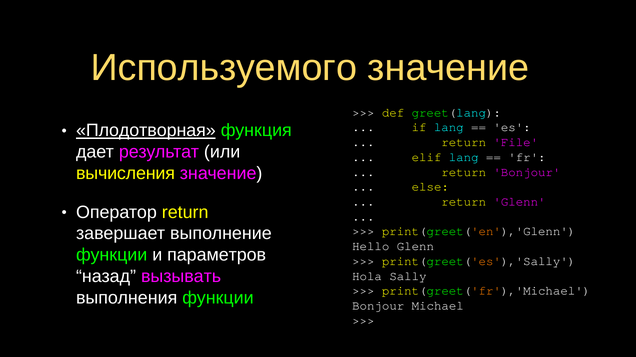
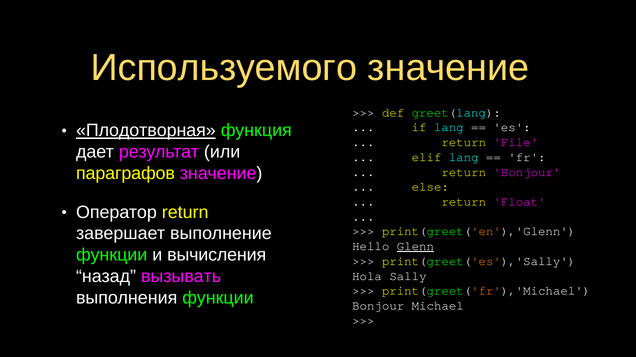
вычисления: вычисления -> параграфов
return Glenn: Glenn -> Float
Glenn at (415, 247) underline: none -> present
параметров: параметров -> вычисления
